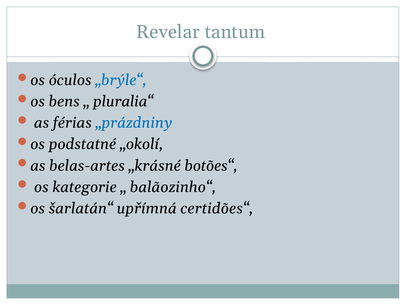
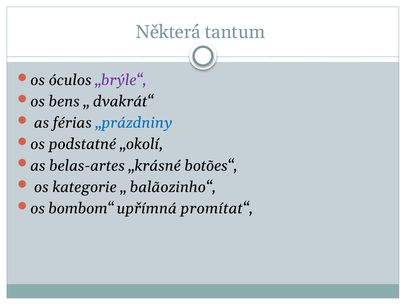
Revelar: Revelar -> Některá
„brýle“ colour: blue -> purple
pluralia“: pluralia“ -> dvakrát“
šarlatán“: šarlatán“ -> bombom“
certidões“: certidões“ -> promítat“
